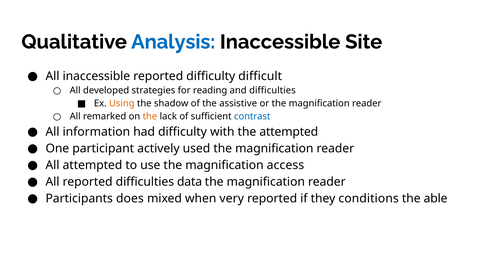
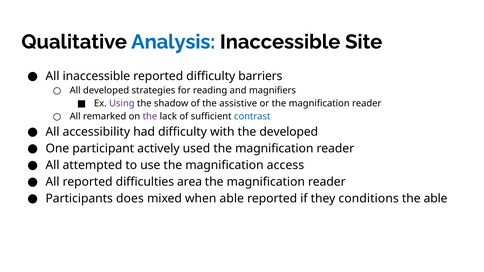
difficult: difficult -> barriers
and difficulties: difficulties -> magnifiers
Using colour: orange -> purple
the at (150, 117) colour: orange -> purple
information: information -> accessibility
the attempted: attempted -> developed
data: data -> area
when very: very -> able
